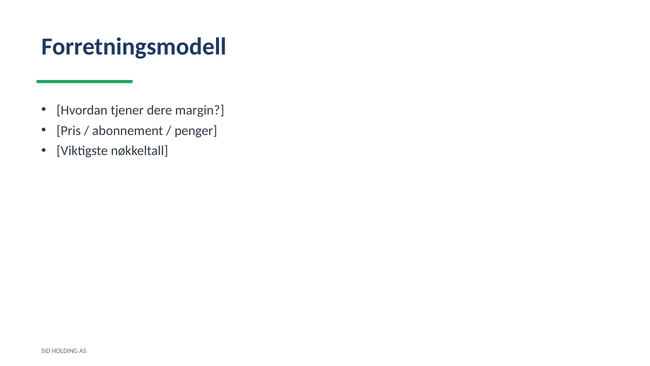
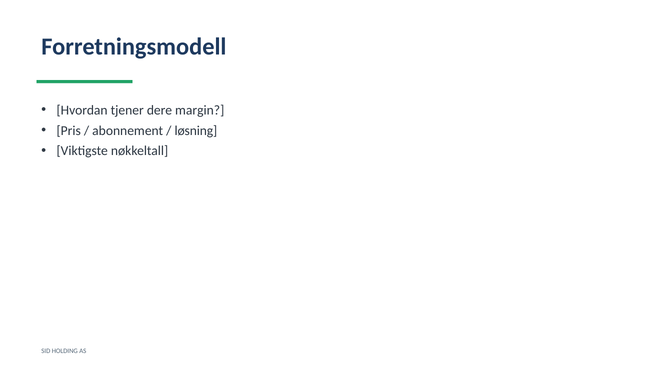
penger: penger -> løsning
